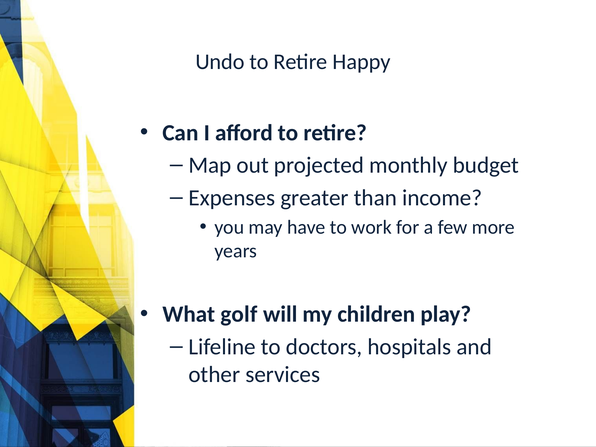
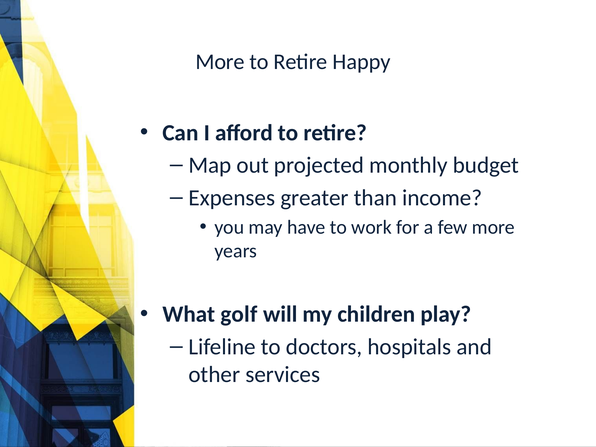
Undo at (220, 62): Undo -> More
